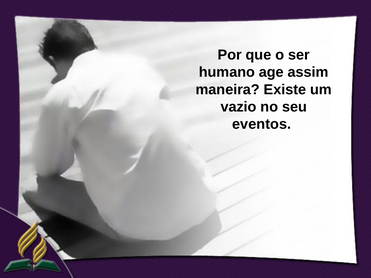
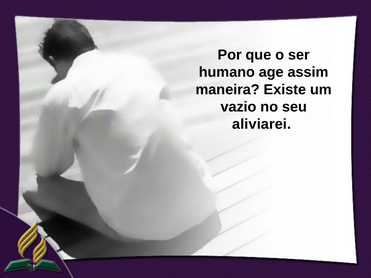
eventos: eventos -> aliviarei
